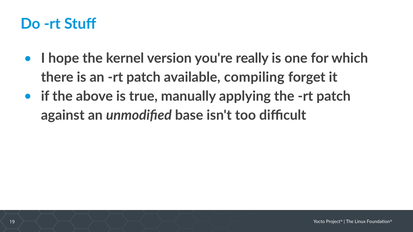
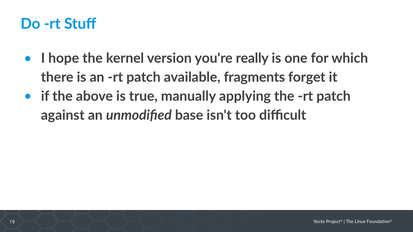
compiling: compiling -> fragments
